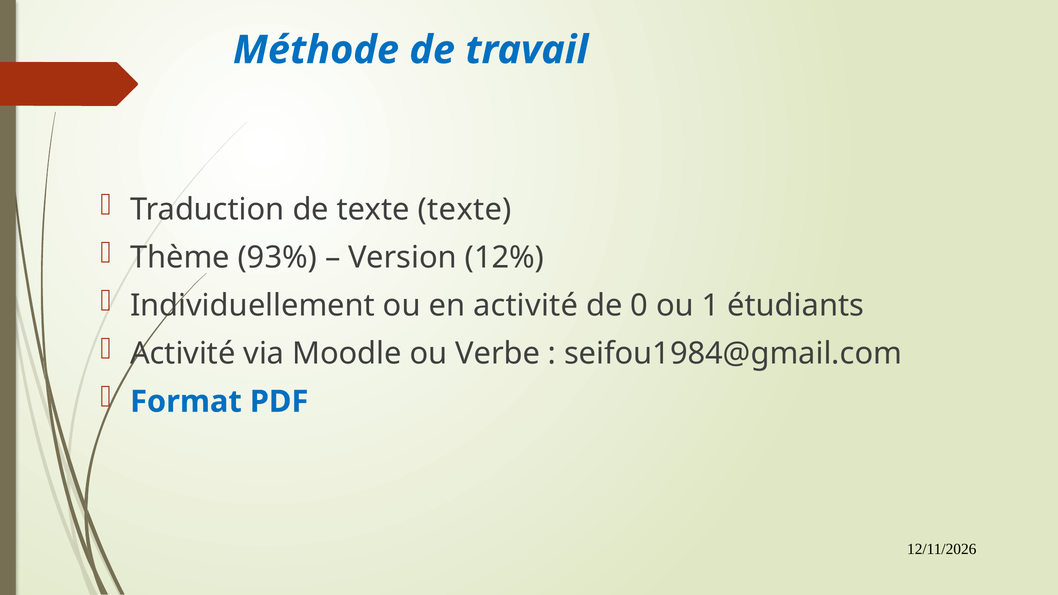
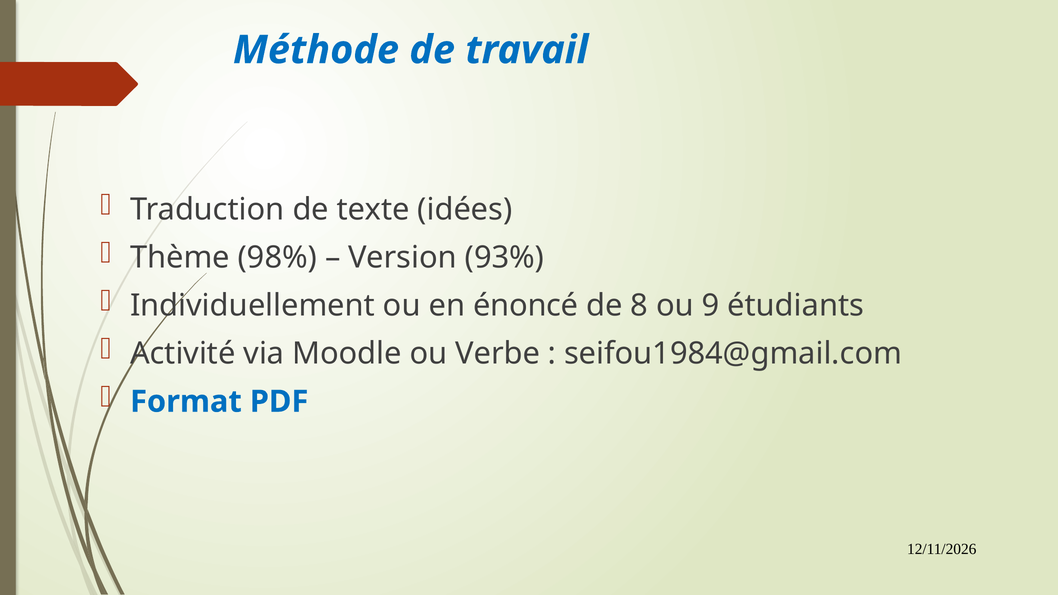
texte texte: texte -> idées
93%: 93% -> 98%
12%: 12% -> 93%
en activité: activité -> énoncé
0: 0 -> 8
1: 1 -> 9
